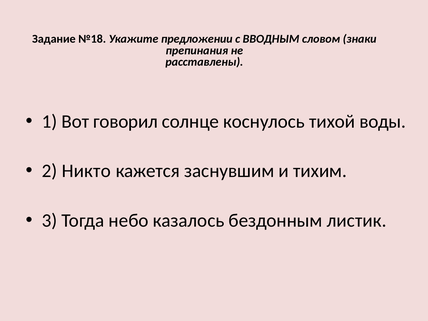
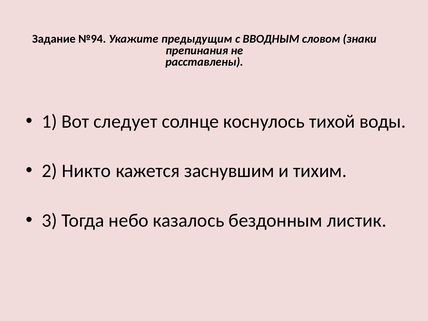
№18: №18 -> №94
предложении: предложении -> предыдущим
говорил: говорил -> следует
